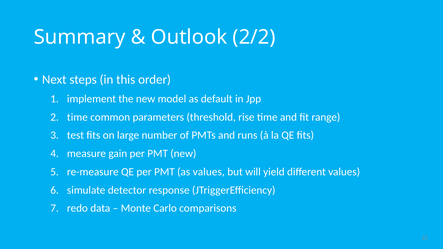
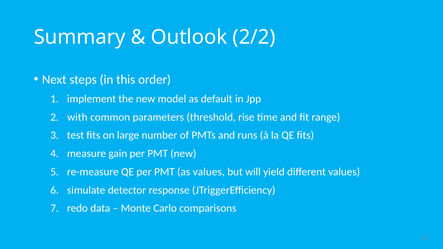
time at (77, 117): time -> with
